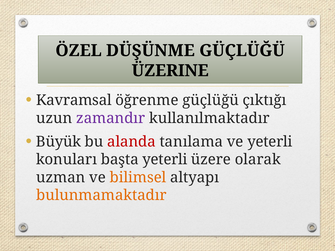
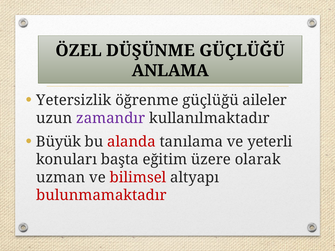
ÜZERINE: ÜZERINE -> ANLAMA
Kavramsal: Kavramsal -> Yetersizlik
çıktığı: çıktığı -> aileler
başta yeterli: yeterli -> eğitim
bilimsel colour: orange -> red
bulunmamaktadır colour: orange -> red
